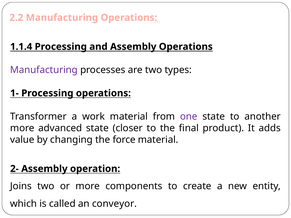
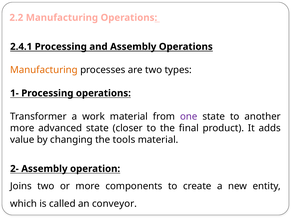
1.1.4: 1.1.4 -> 2.4.1
Manufacturing at (44, 70) colour: purple -> orange
force: force -> tools
